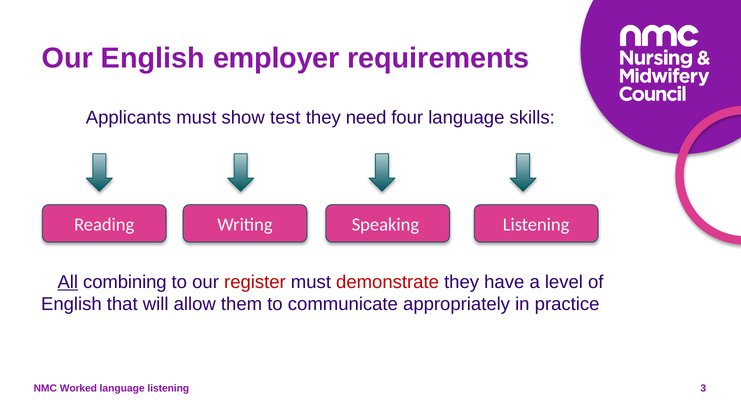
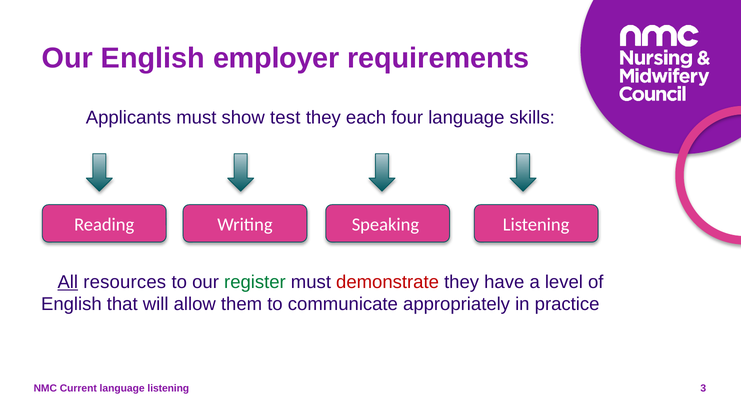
need: need -> each
combining: combining -> resources
register colour: red -> green
Worked: Worked -> Current
